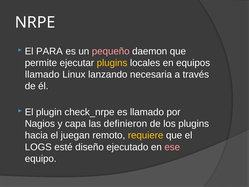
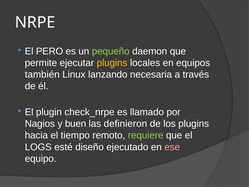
PARA: PARA -> PERO
pequeño colour: pink -> light green
llamado at (42, 74): llamado -> también
capa: capa -> buen
juegan: juegan -> tiempo
requiere colour: yellow -> light green
